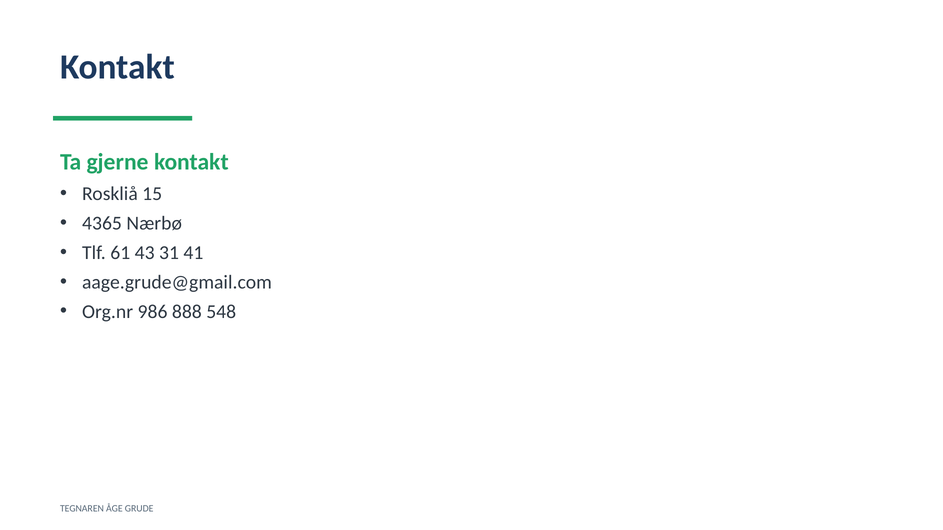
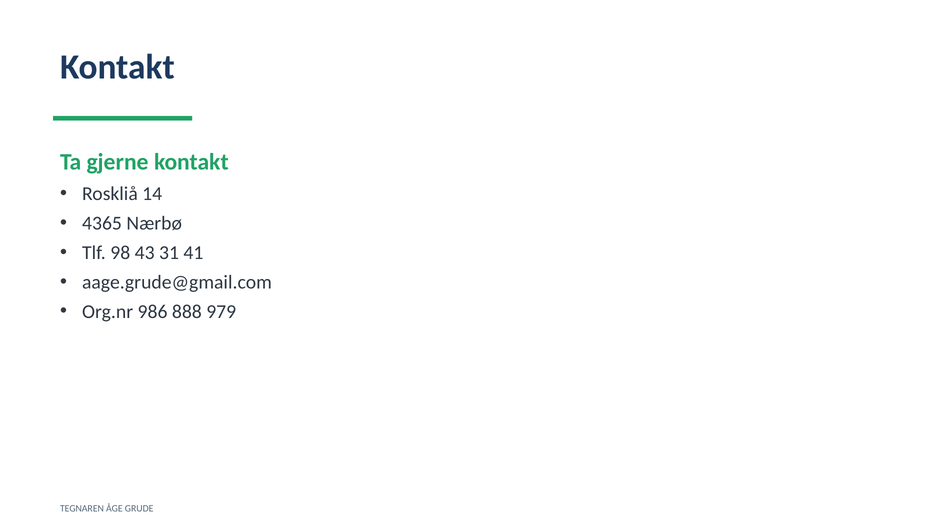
15: 15 -> 14
61: 61 -> 98
548: 548 -> 979
